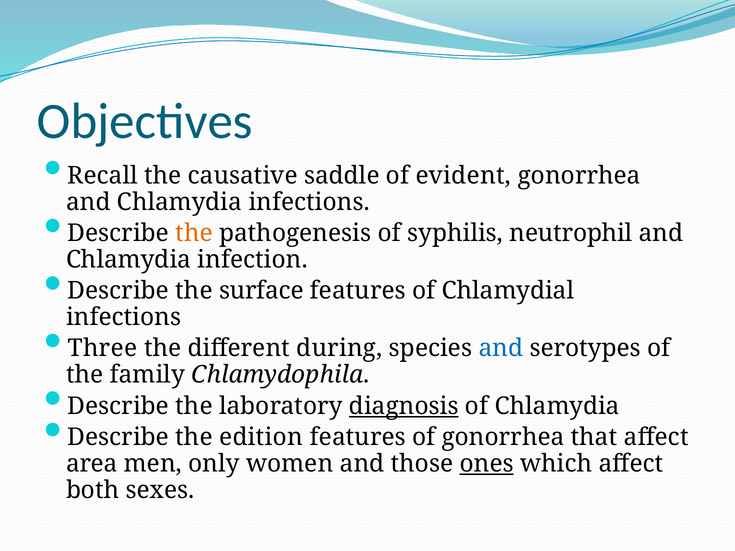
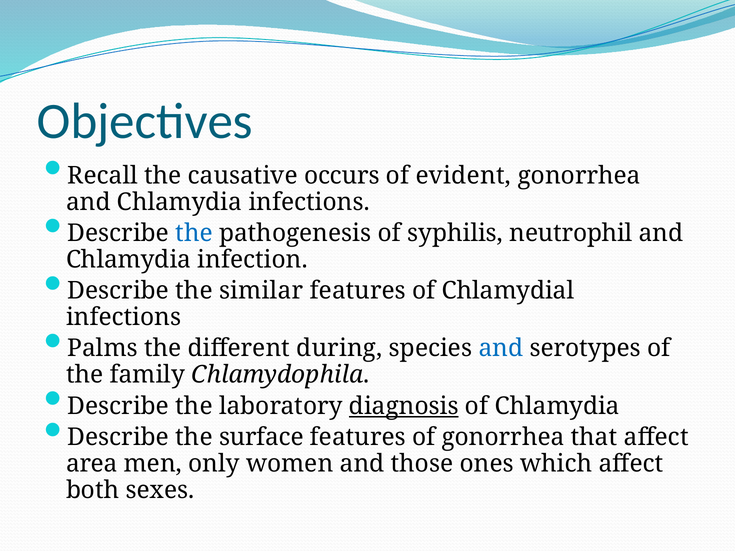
saddle: saddle -> occurs
the at (194, 233) colour: orange -> blue
surface: surface -> similar
Three: Three -> Palms
edition: edition -> surface
ones underline: present -> none
